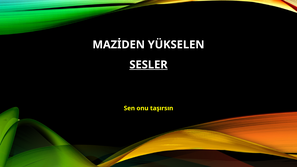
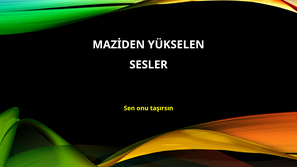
SESLER underline: present -> none
